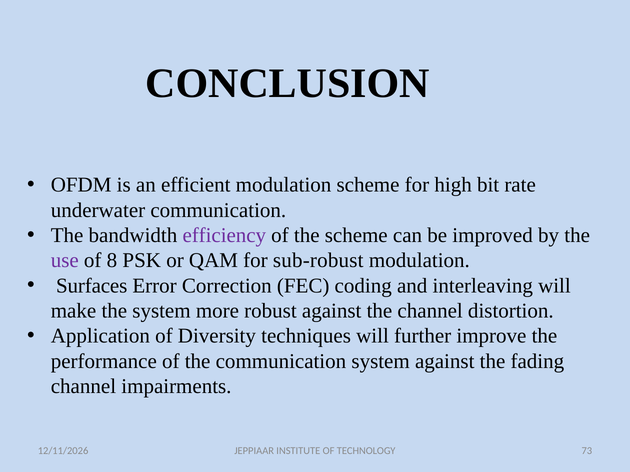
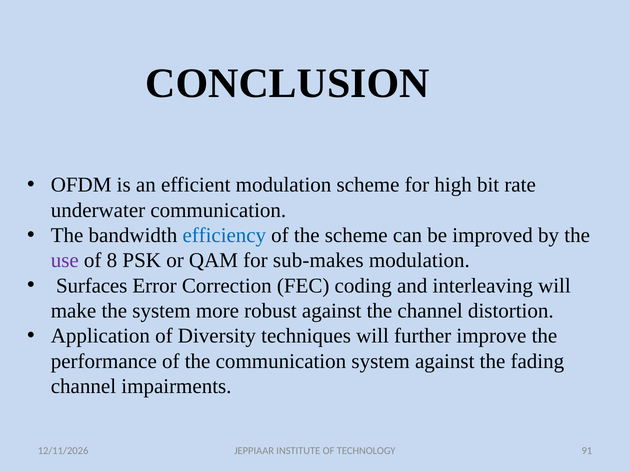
efficiency colour: purple -> blue
sub-robust: sub-robust -> sub-makes
73: 73 -> 91
